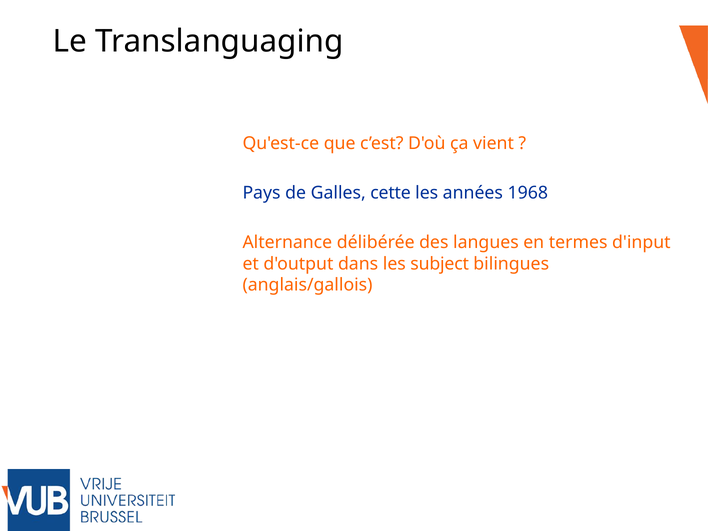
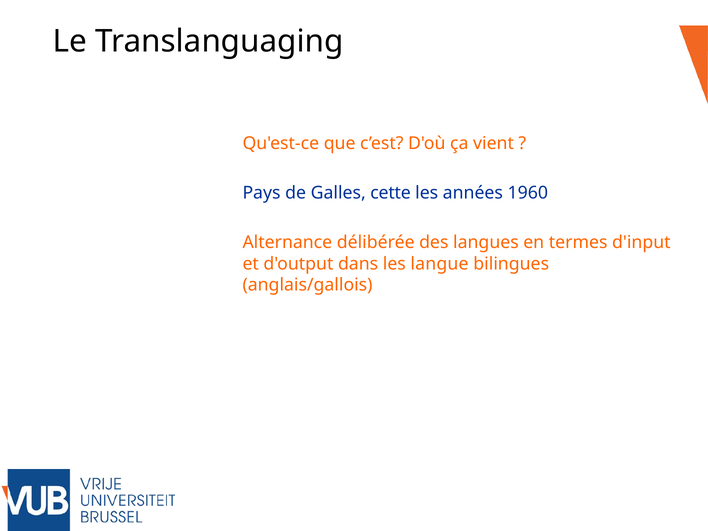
1968: 1968 -> 1960
subject: subject -> langue
